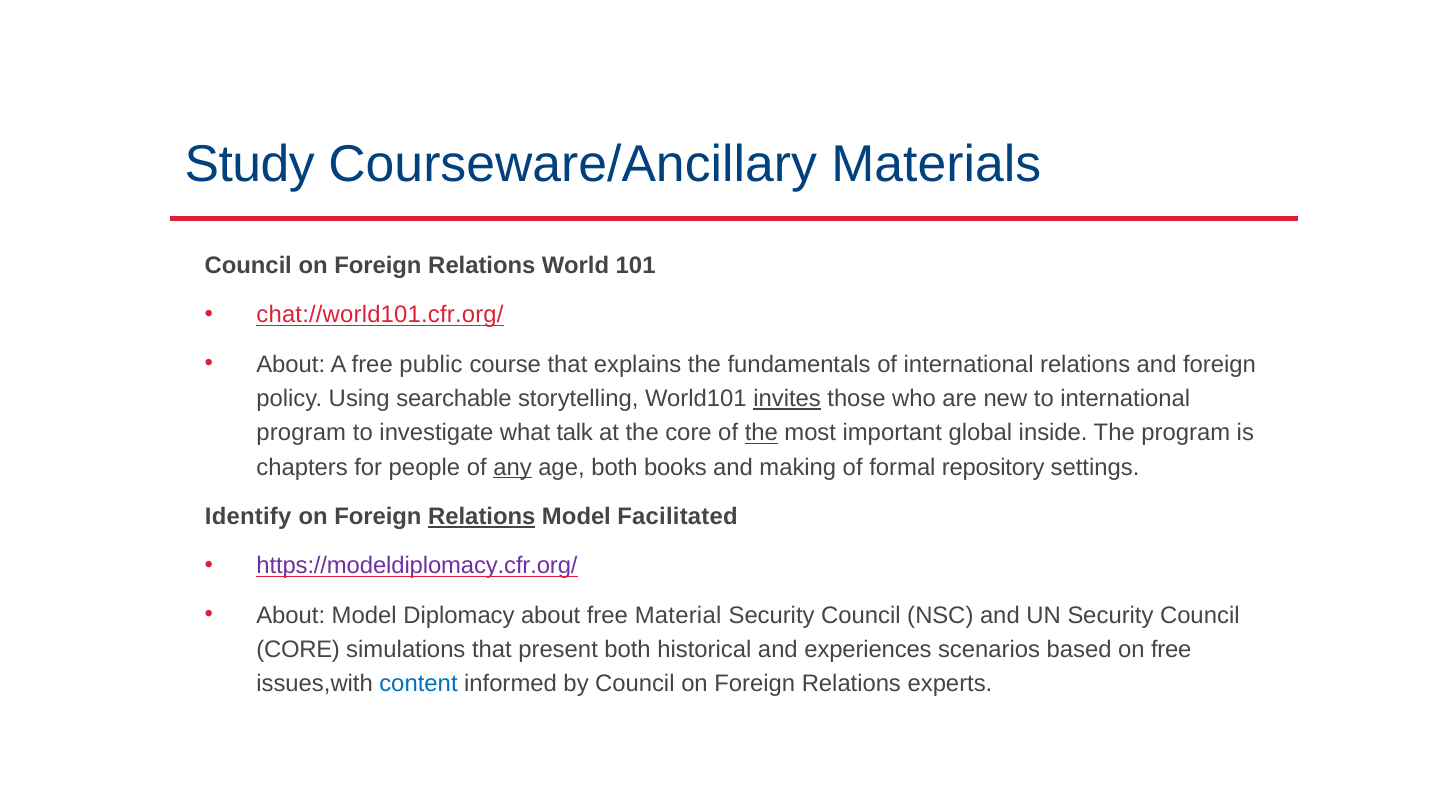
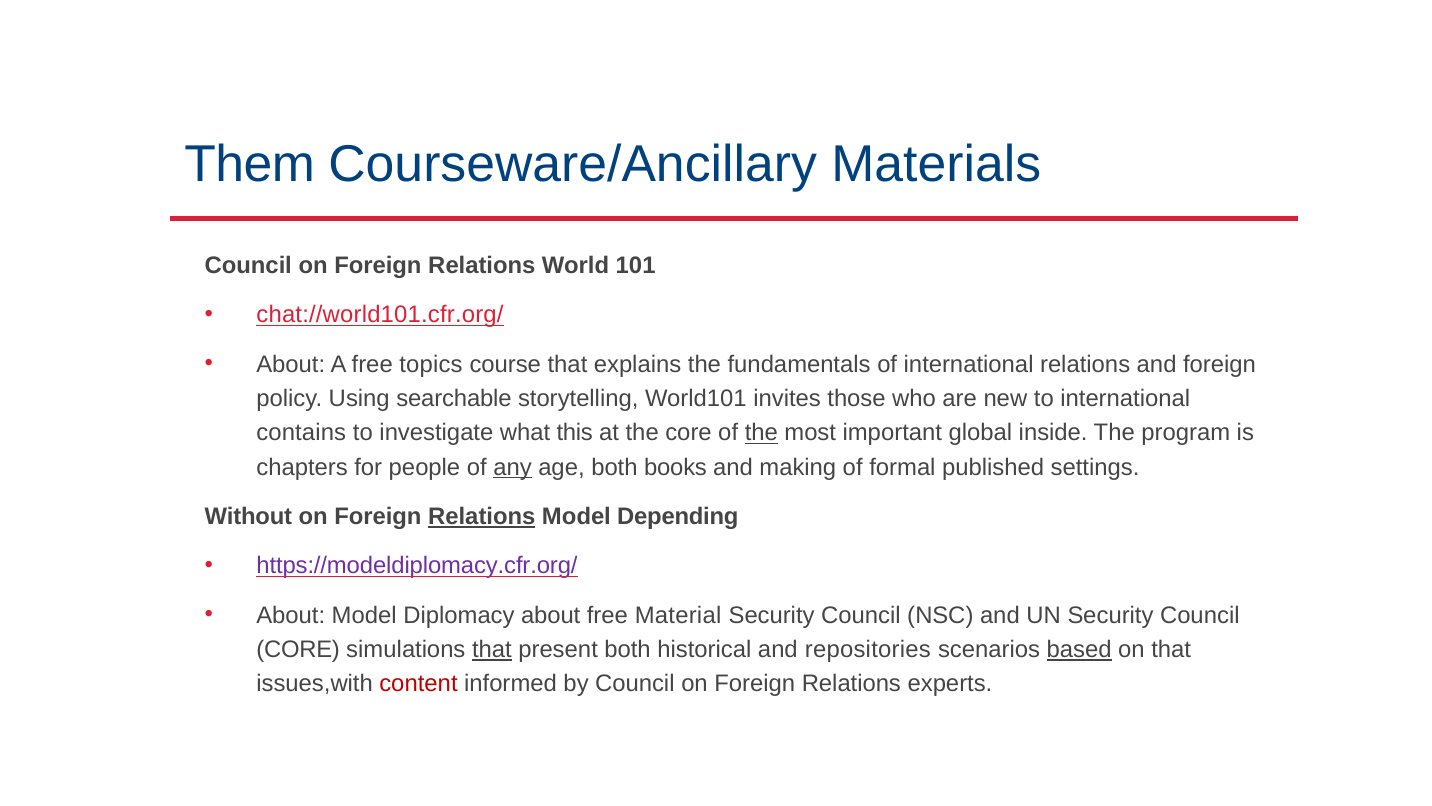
Study: Study -> Them
public: public -> topics
invites underline: present -> none
program at (301, 433): program -> contains
talk: talk -> this
repository: repository -> published
Identify: Identify -> Without
Facilitated: Facilitated -> Depending
that at (492, 649) underline: none -> present
experiences: experiences -> repositories
based underline: none -> present
on free: free -> that
content colour: blue -> red
